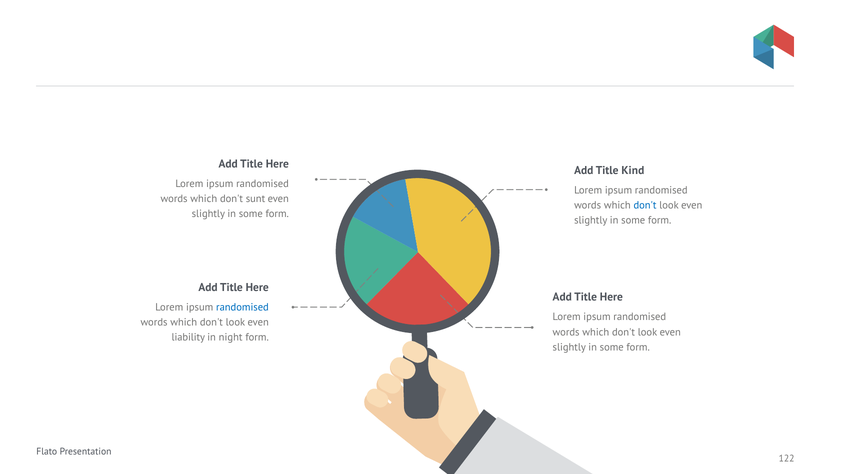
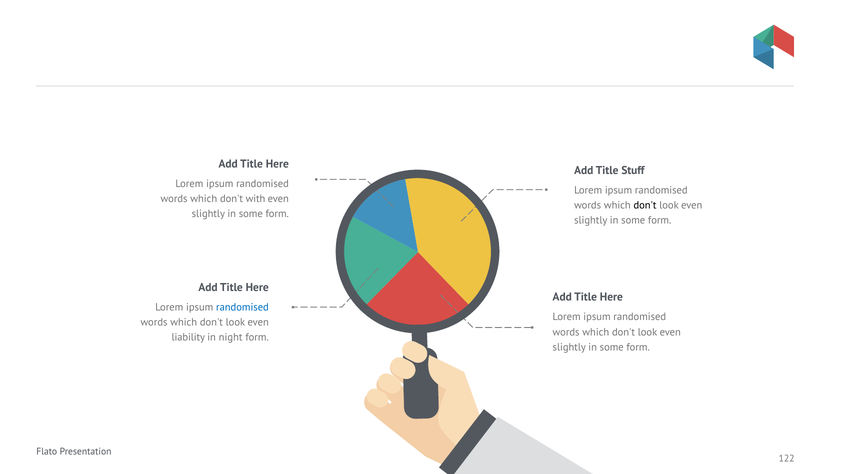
Kind: Kind -> Stuff
sunt: sunt -> with
don't at (645, 205) colour: blue -> black
